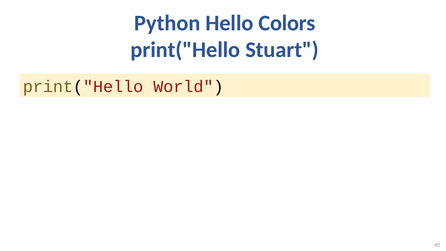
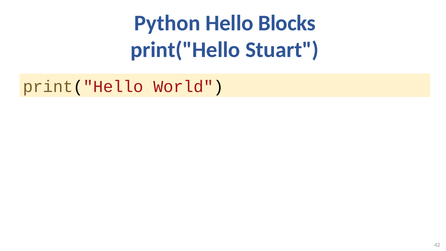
Colors: Colors -> Blocks
